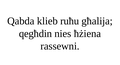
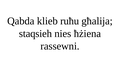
qegħdin: qegħdin -> staqsieh
